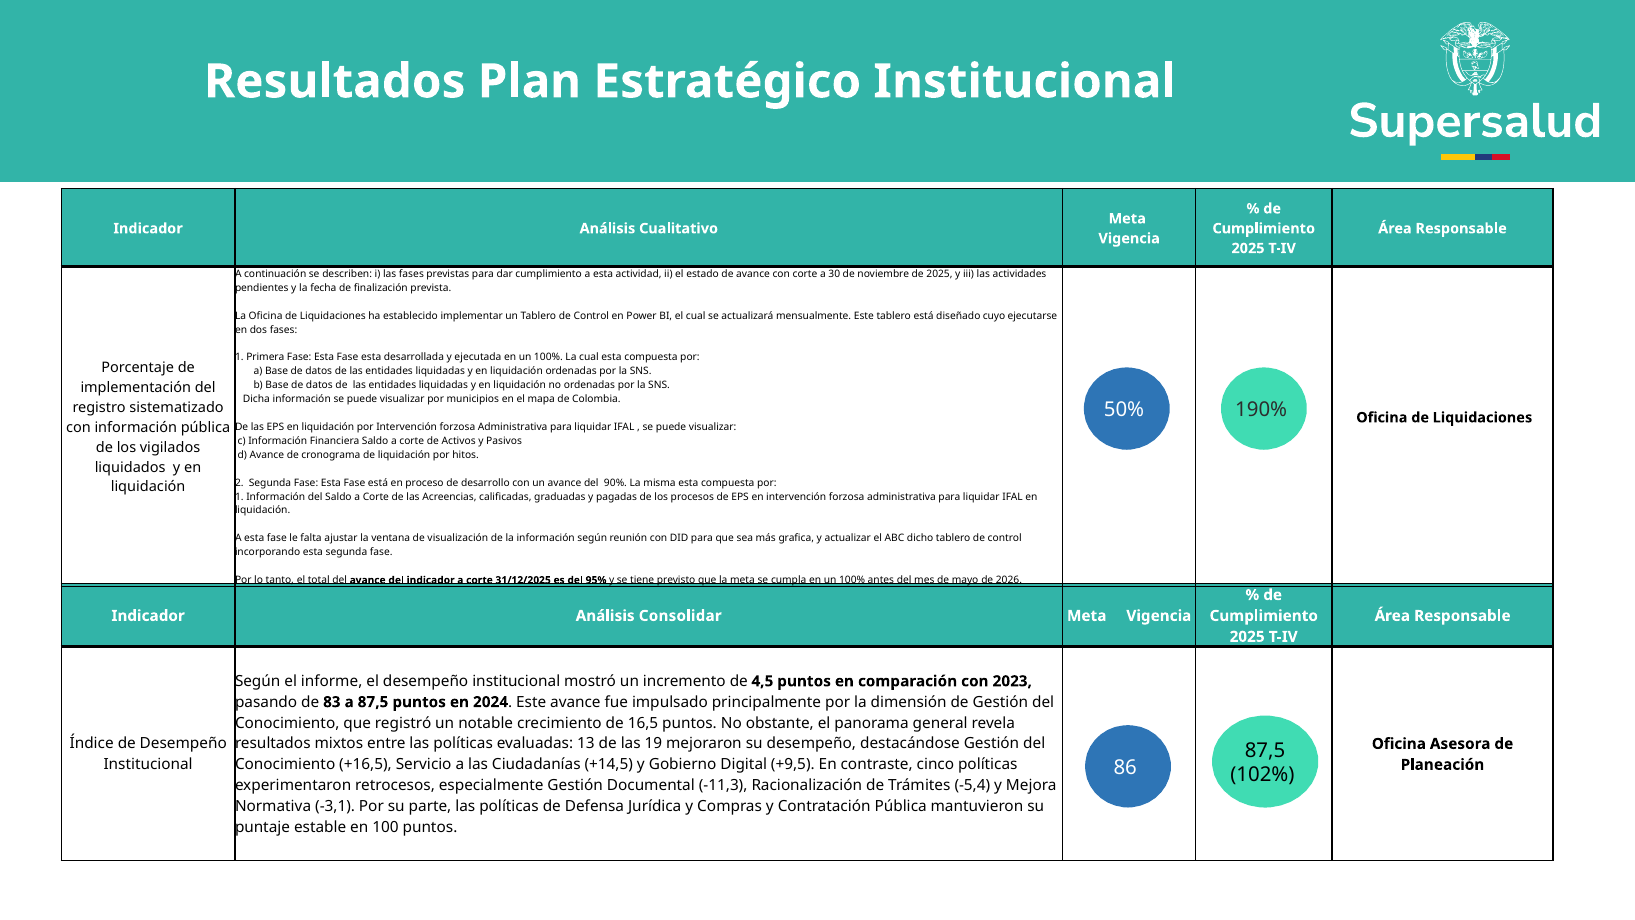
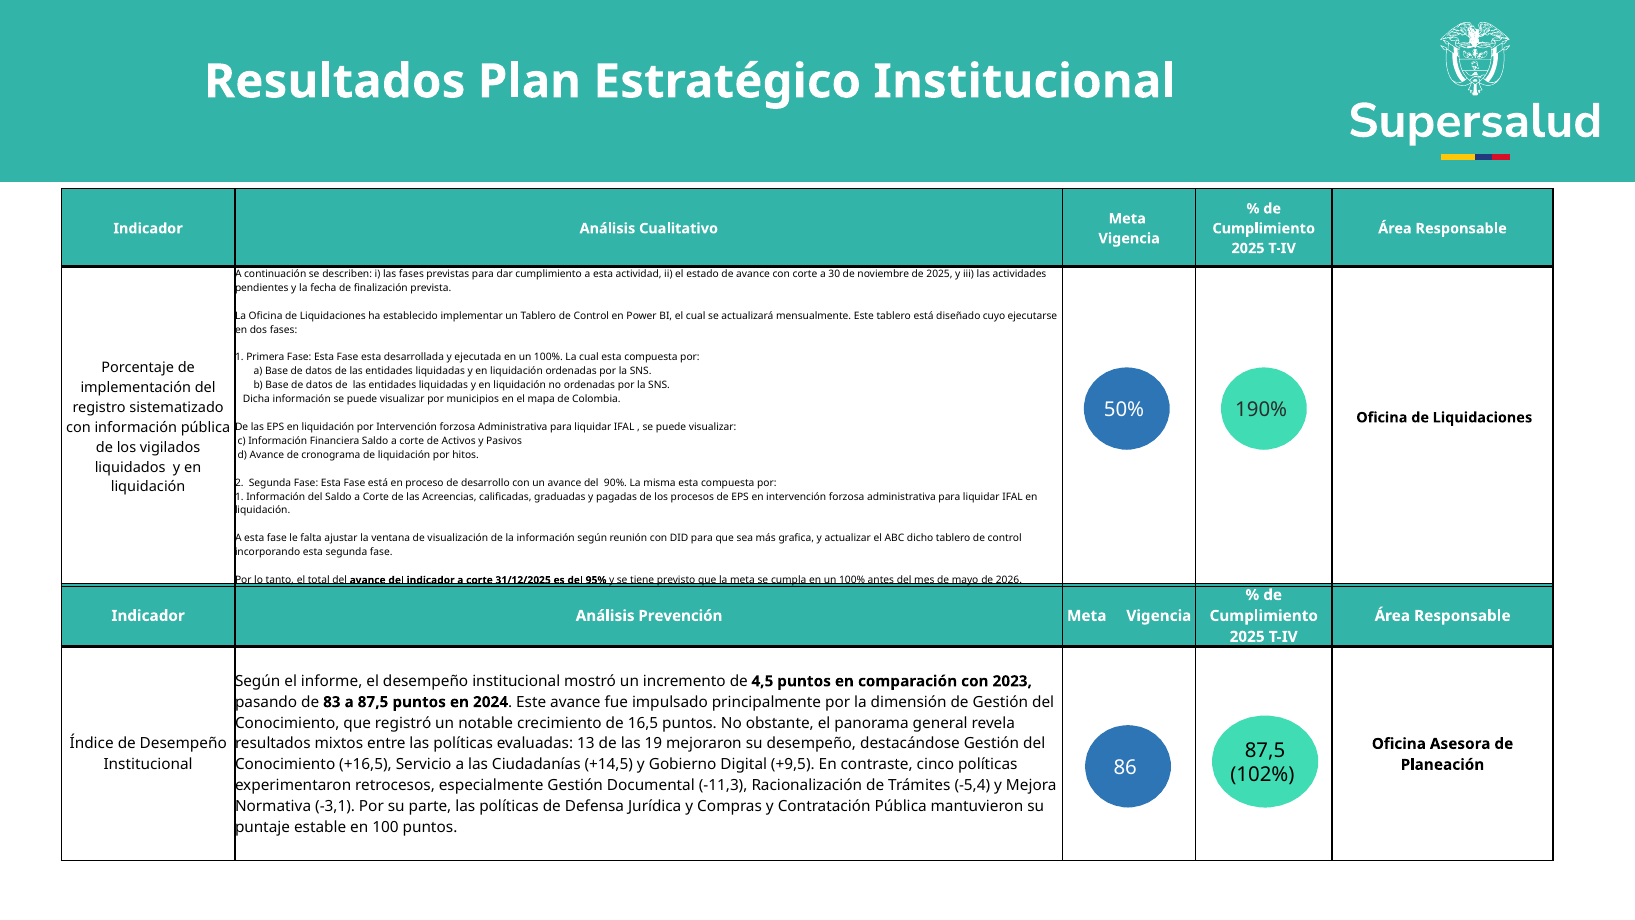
Consolidar: Consolidar -> Prevención
